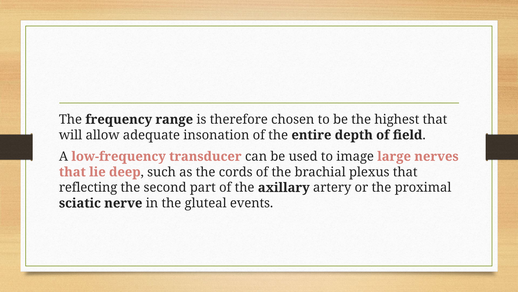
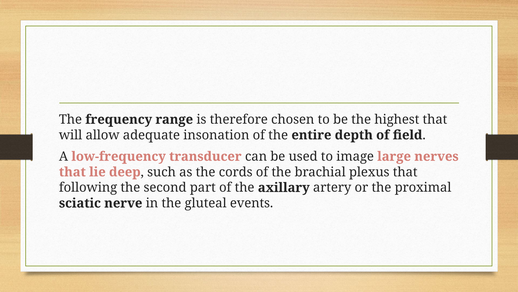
reflecting: reflecting -> following
